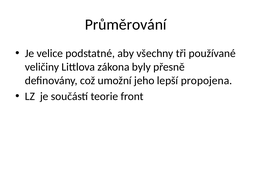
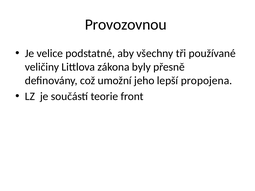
Průměrování: Průměrování -> Provozovnou
